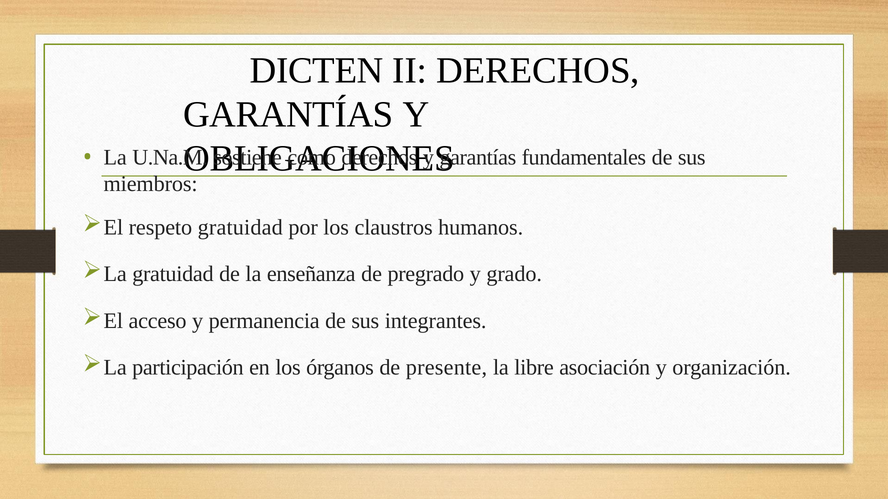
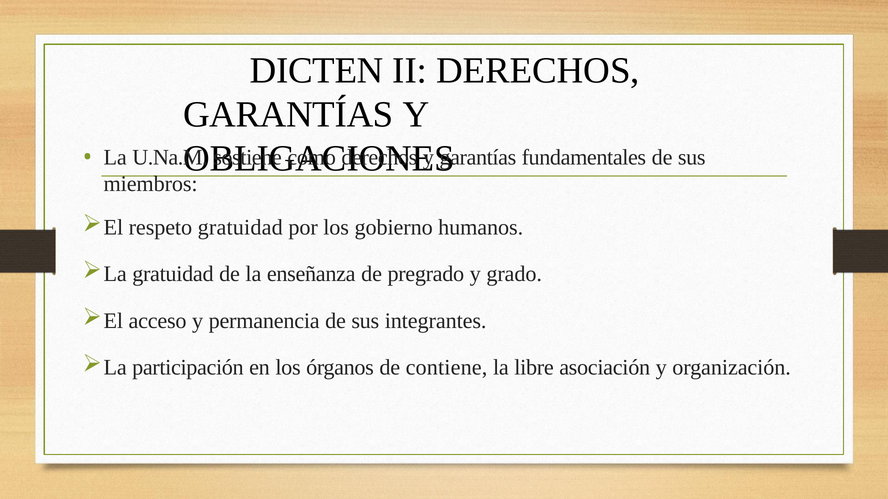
claustros: claustros -> gobierno
presente: presente -> contiene
